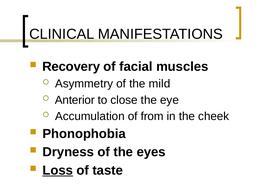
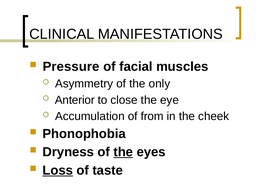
Recovery: Recovery -> Pressure
mild: mild -> only
the at (123, 152) underline: none -> present
